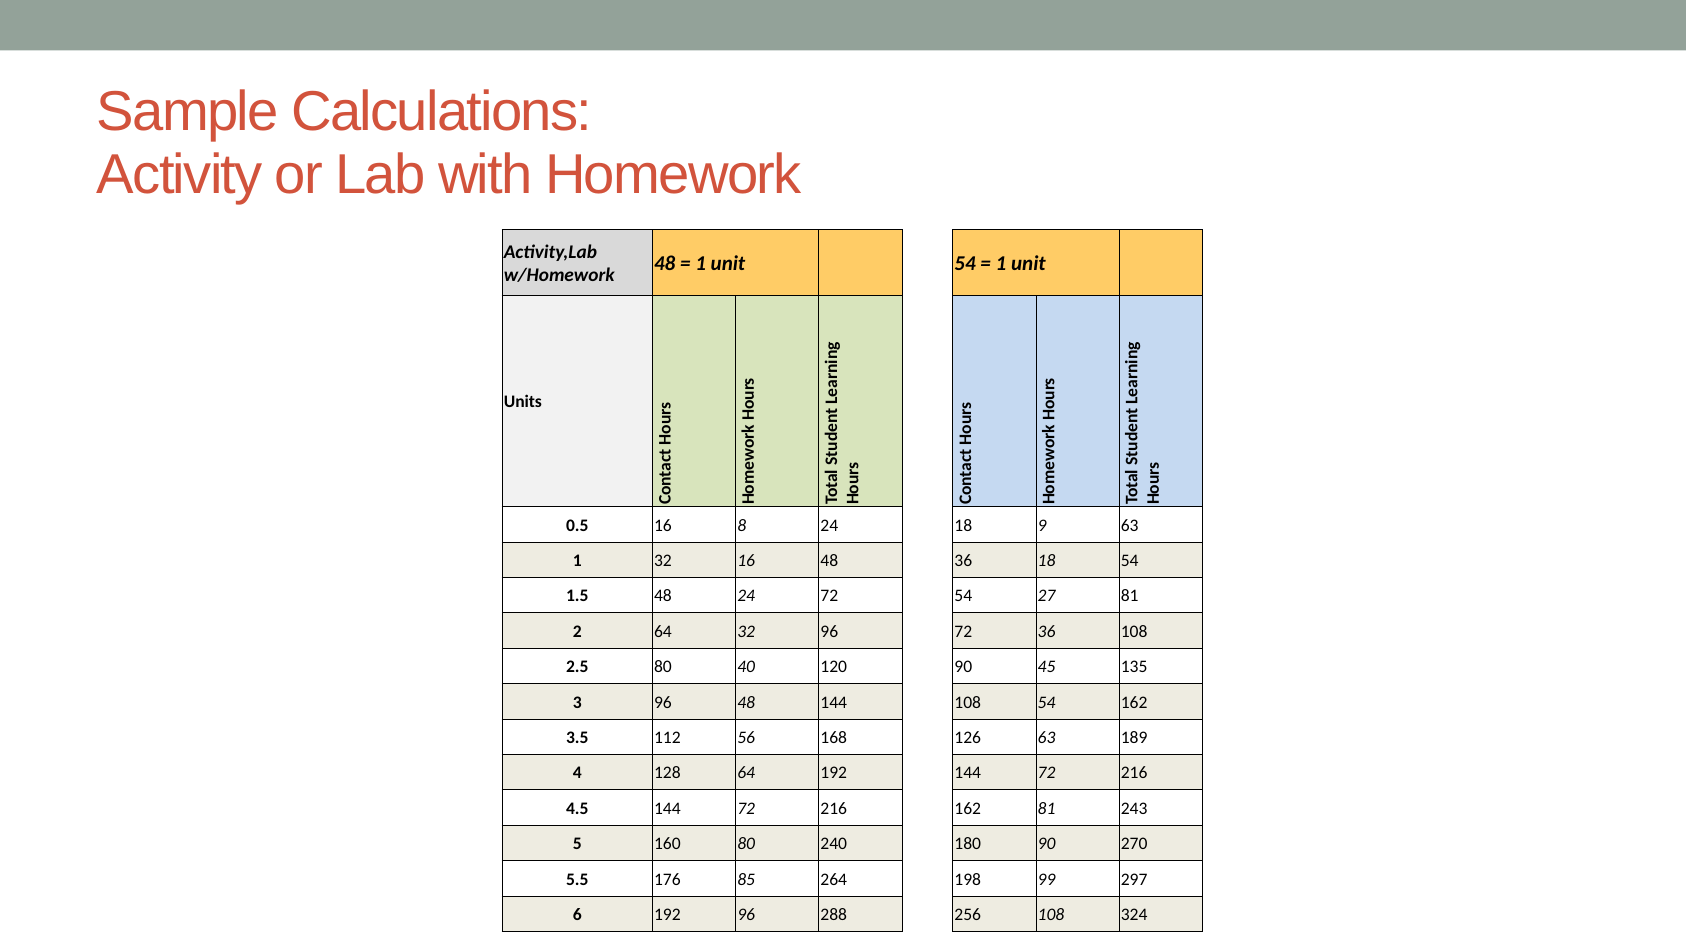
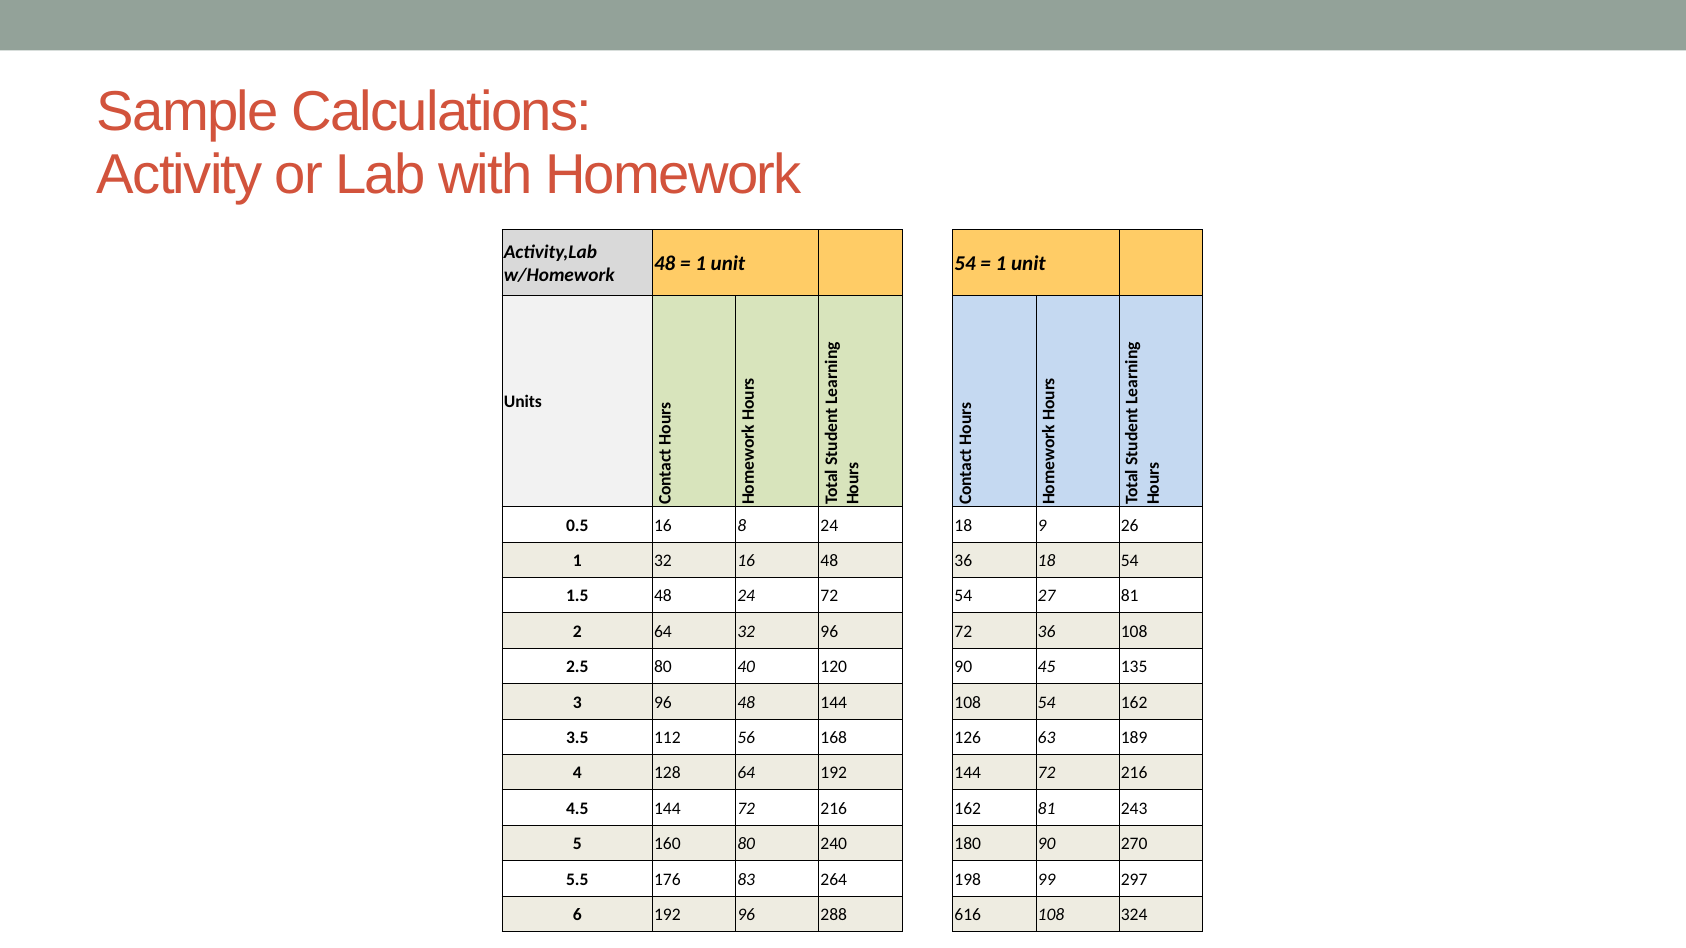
9 63: 63 -> 26
85: 85 -> 83
256: 256 -> 616
